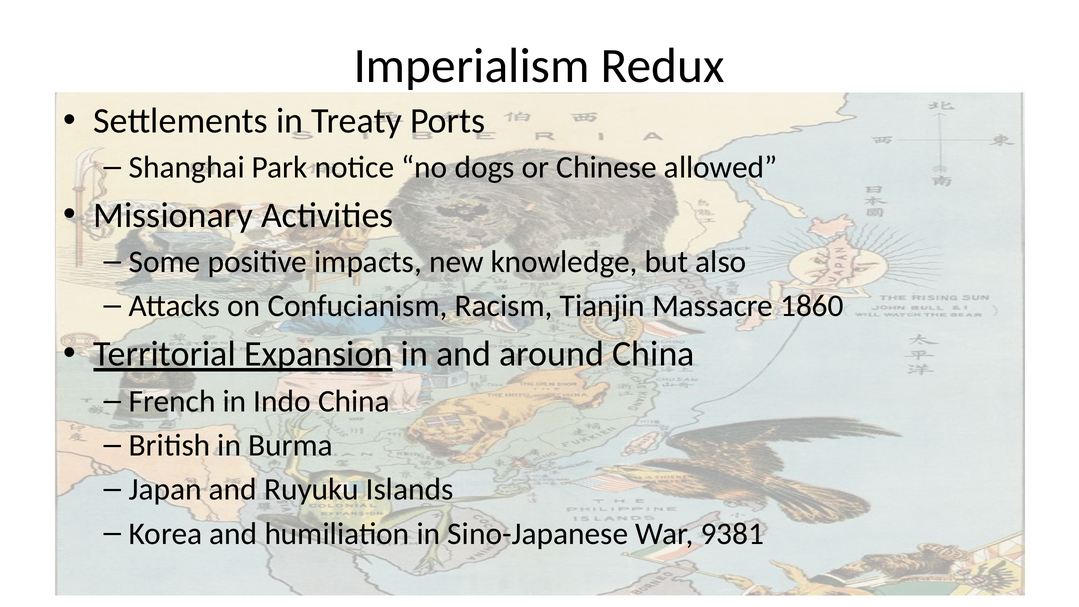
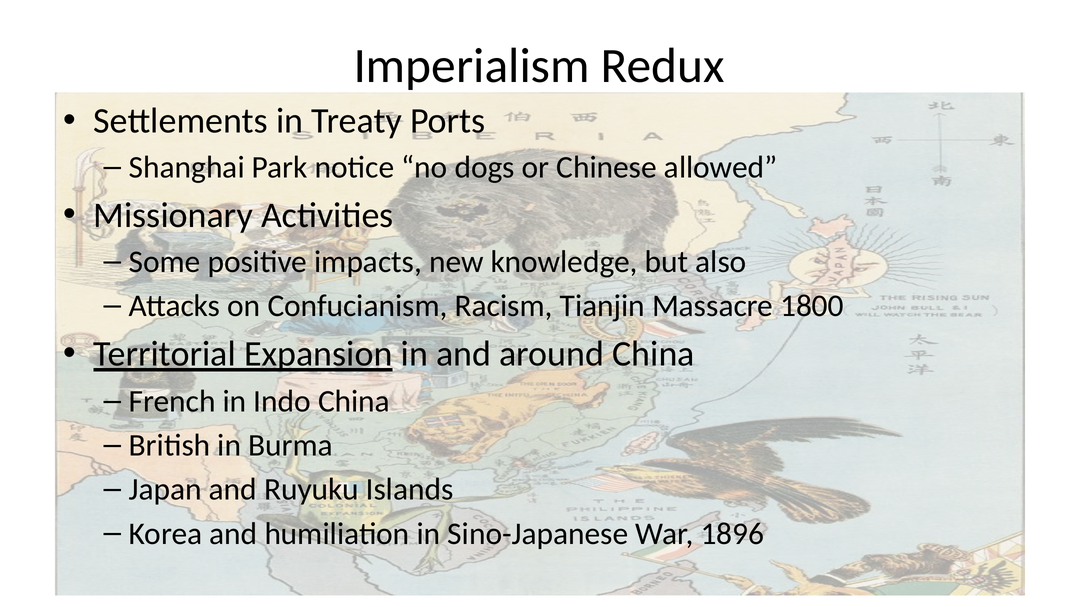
1860: 1860 -> 1800
9381: 9381 -> 1896
